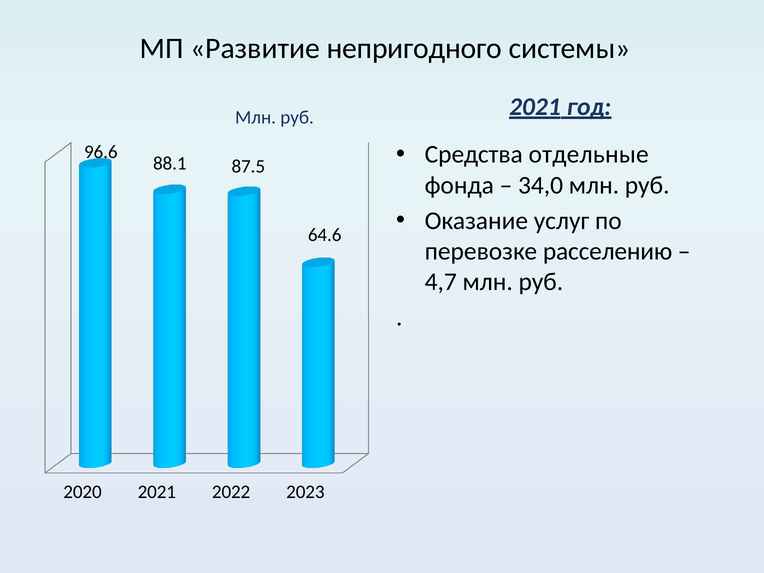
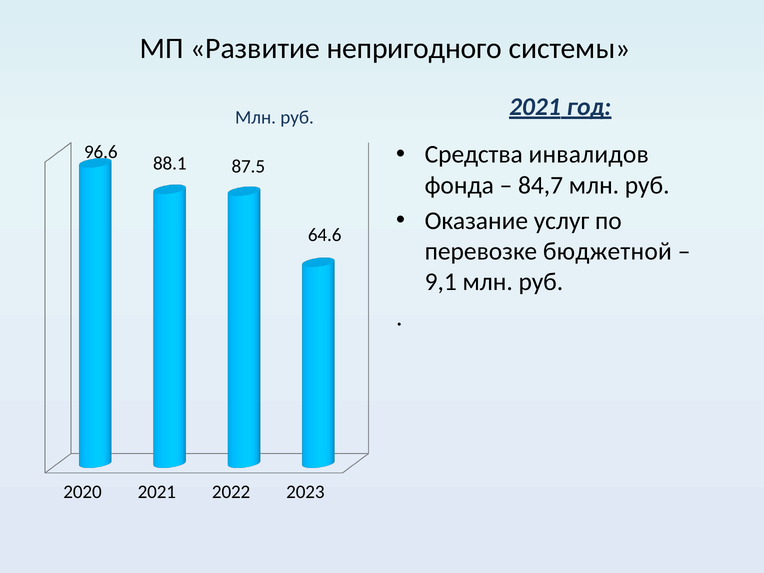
отдельные: отдельные -> инвалидов
34,0: 34,0 -> 84,7
расселению: расселению -> бюджетной
4,7: 4,7 -> 9,1
